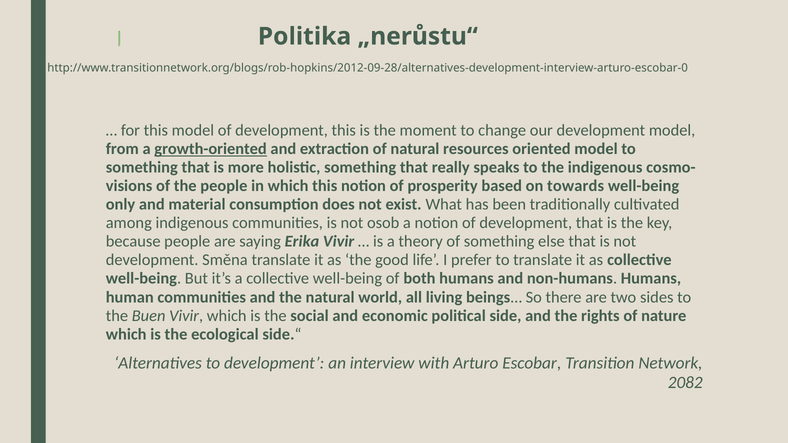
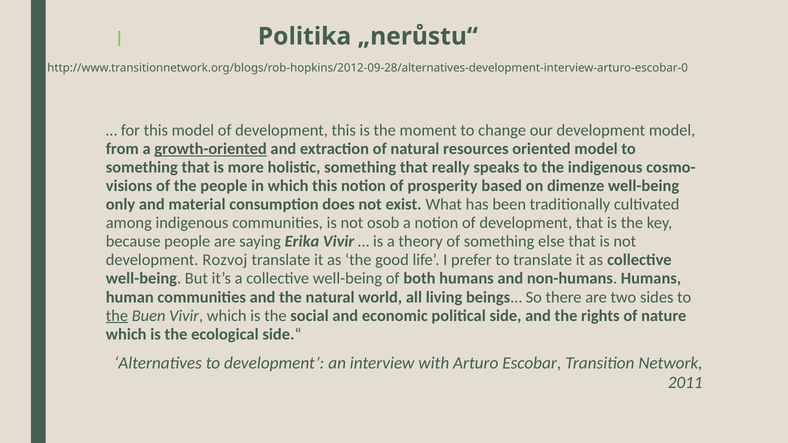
towards: towards -> dimenze
Směna: Směna -> Rozvoj
the at (117, 316) underline: none -> present
2082: 2082 -> 2011
